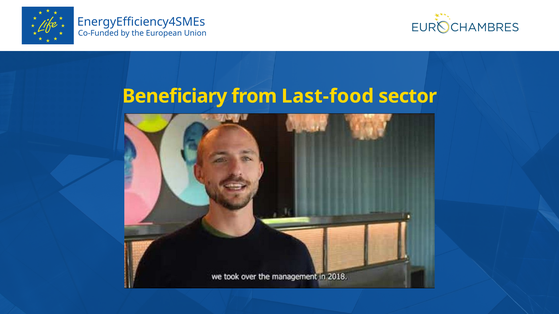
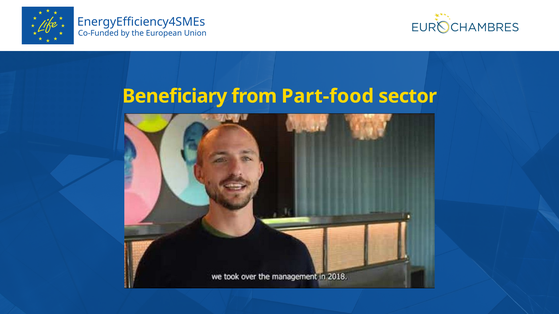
Last-food: Last-food -> Part-food
